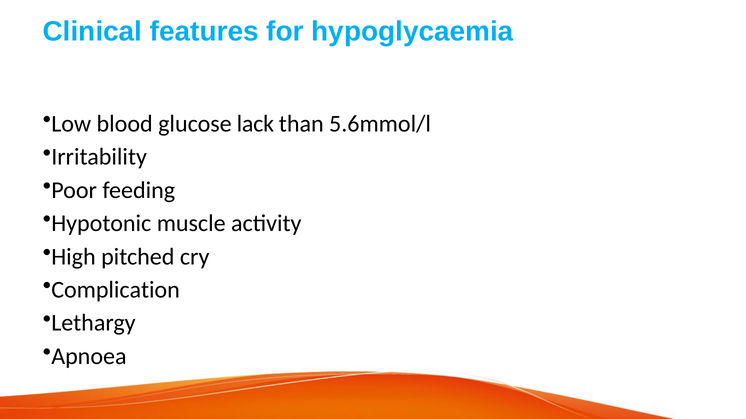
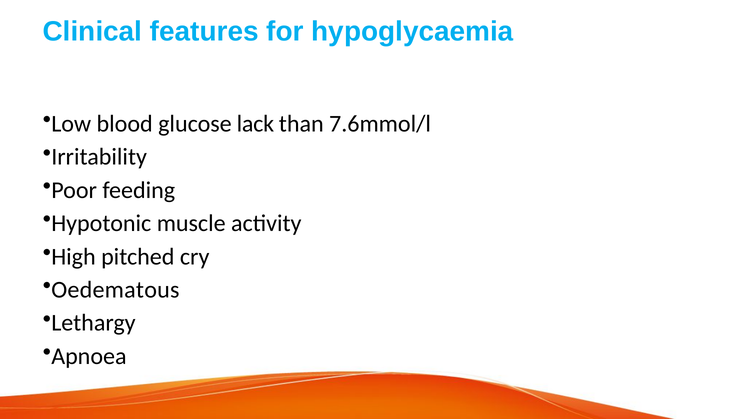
5.6mmol/l: 5.6mmol/l -> 7.6mmol/l
Complication: Complication -> Oedematous
